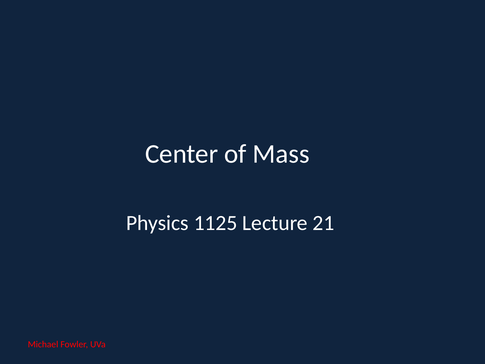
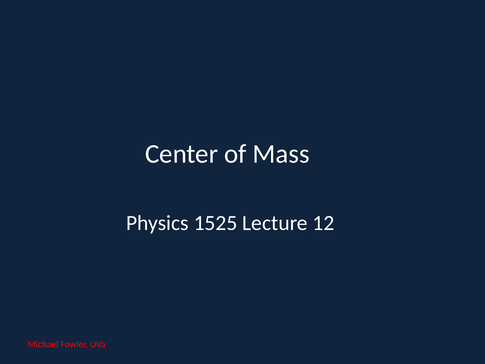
1125: 1125 -> 1525
21: 21 -> 12
